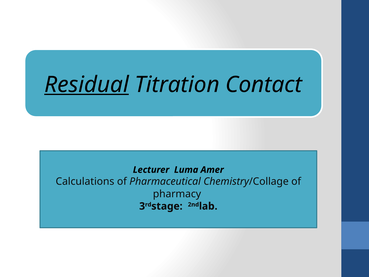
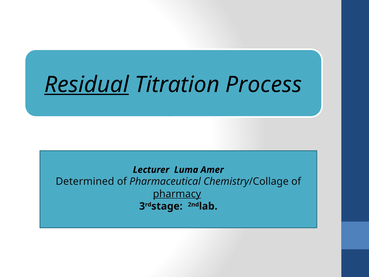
Contact: Contact -> Process
Calculations: Calculations -> Determined
pharmacy underline: none -> present
